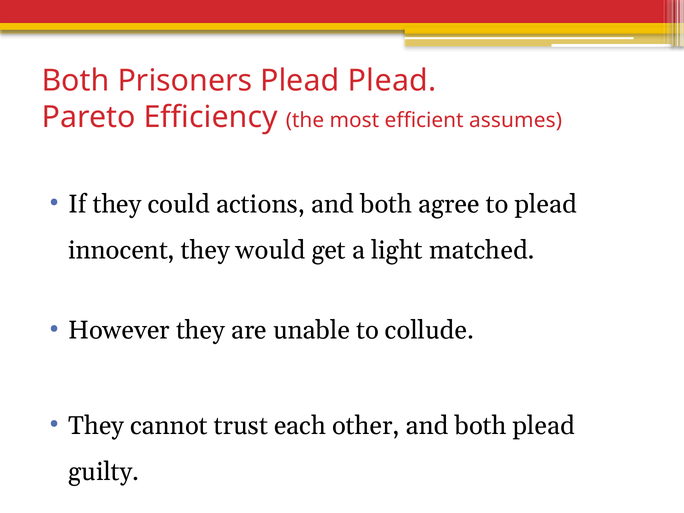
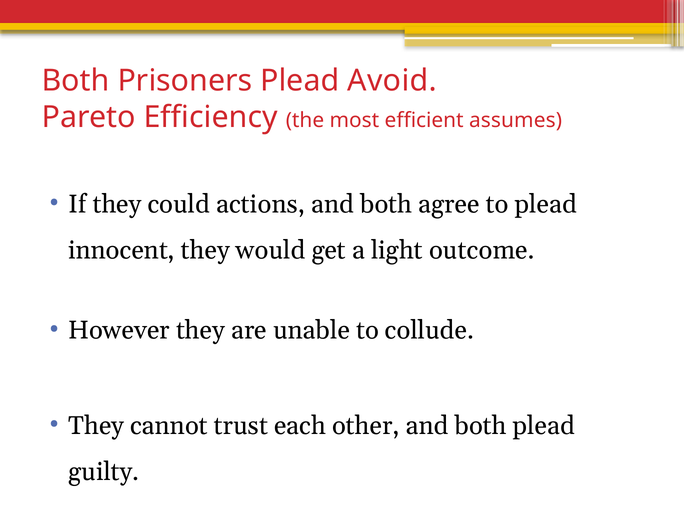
Plead Plead: Plead -> Avoid
matched: matched -> outcome
